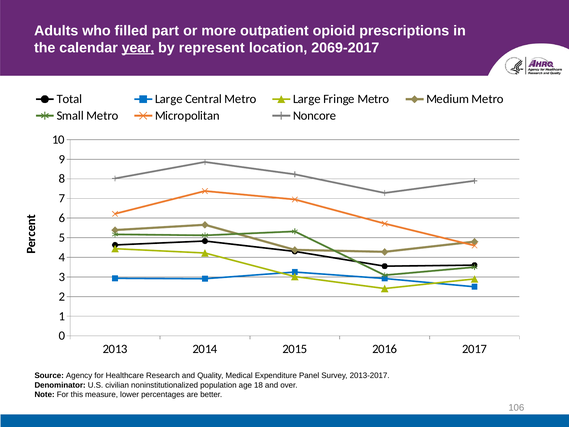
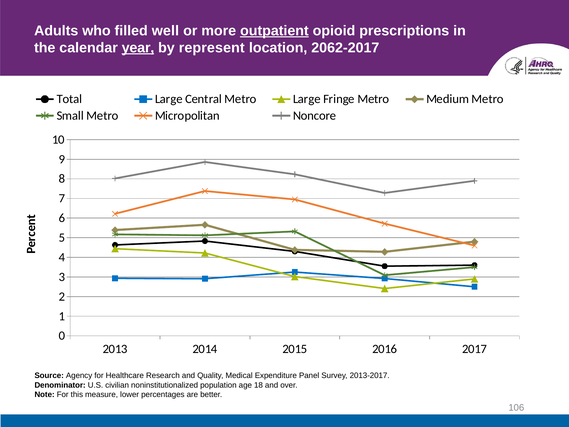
part: part -> well
outpatient underline: none -> present
2069-2017: 2069-2017 -> 2062-2017
